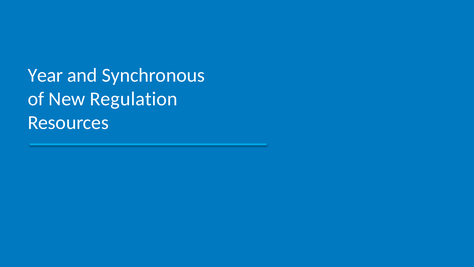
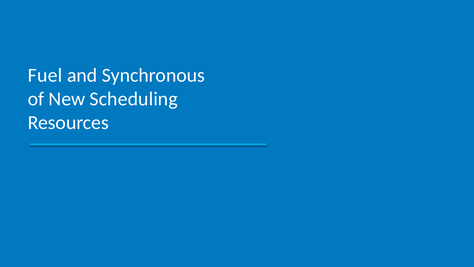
Year: Year -> Fuel
Regulation: Regulation -> Scheduling
